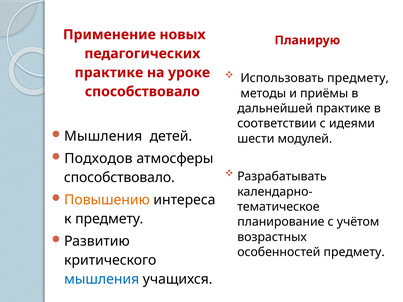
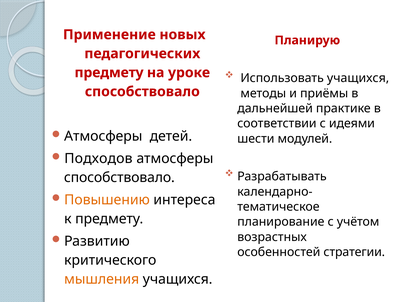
практике at (109, 73): практике -> предмету
Использовать предмету: предмету -> учащихся
Мышления at (103, 136): Мышления -> Атмосферы
особенностей предмету: предмету -> стратегии
мышления at (102, 280) colour: blue -> orange
